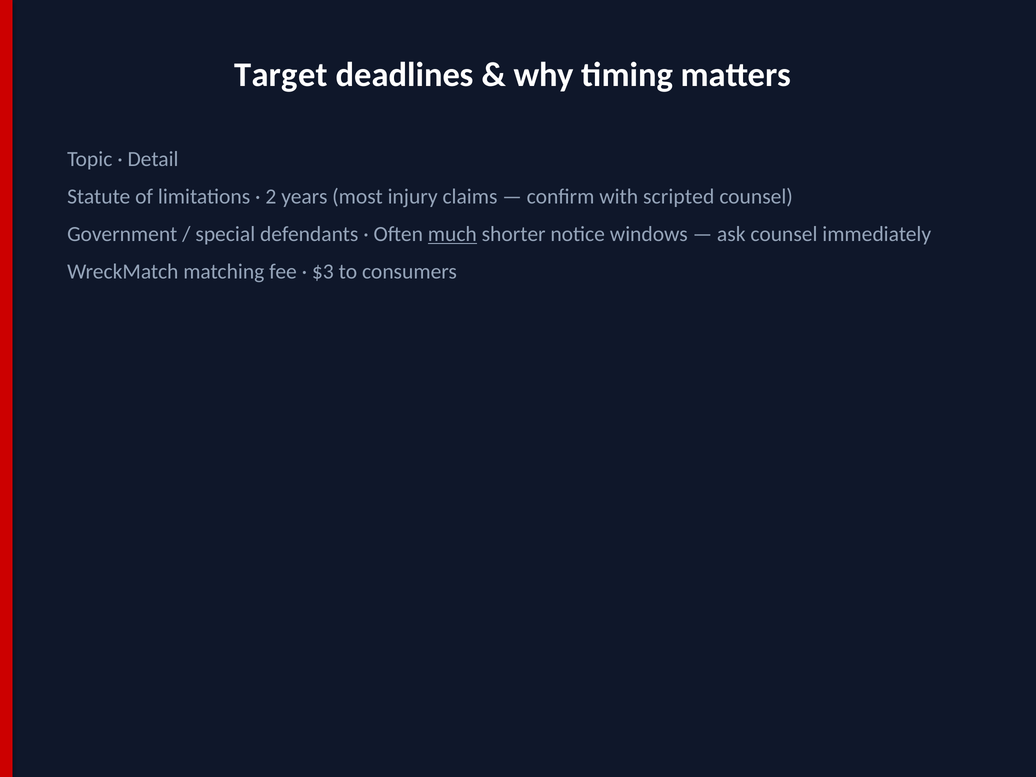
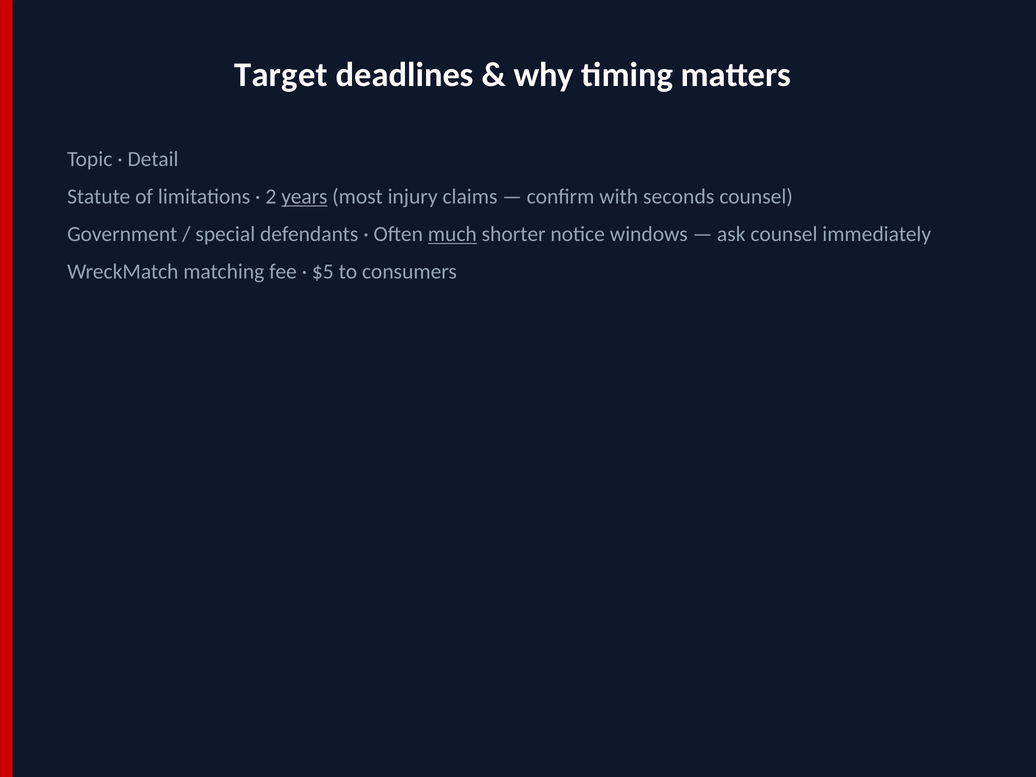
years underline: none -> present
scripted: scripted -> seconds
$3: $3 -> $5
